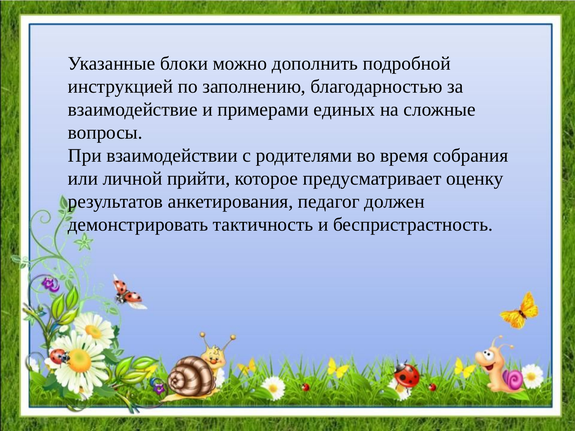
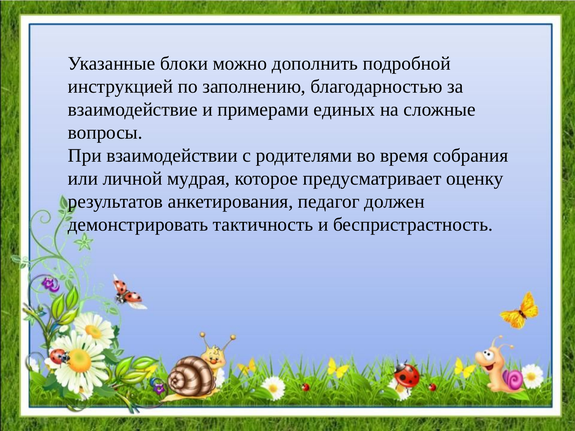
прийти: прийти -> мудрая
